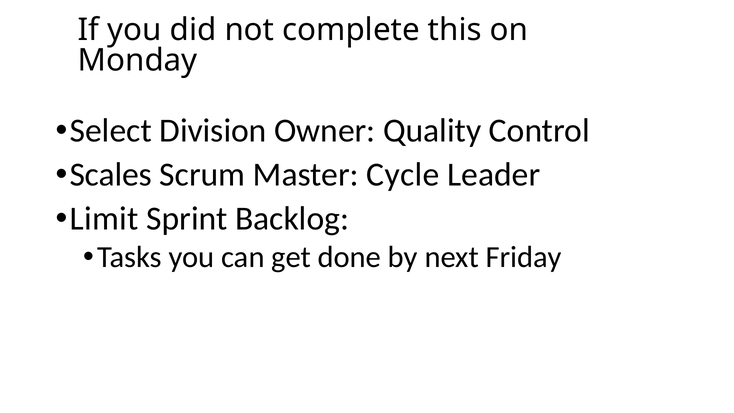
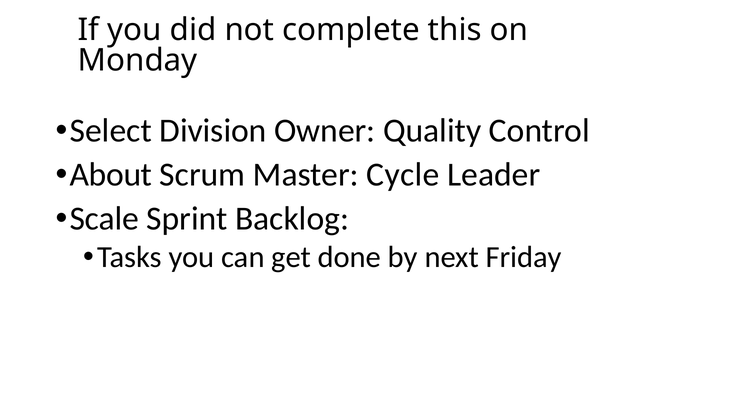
Scales: Scales -> About
Limit: Limit -> Scale
